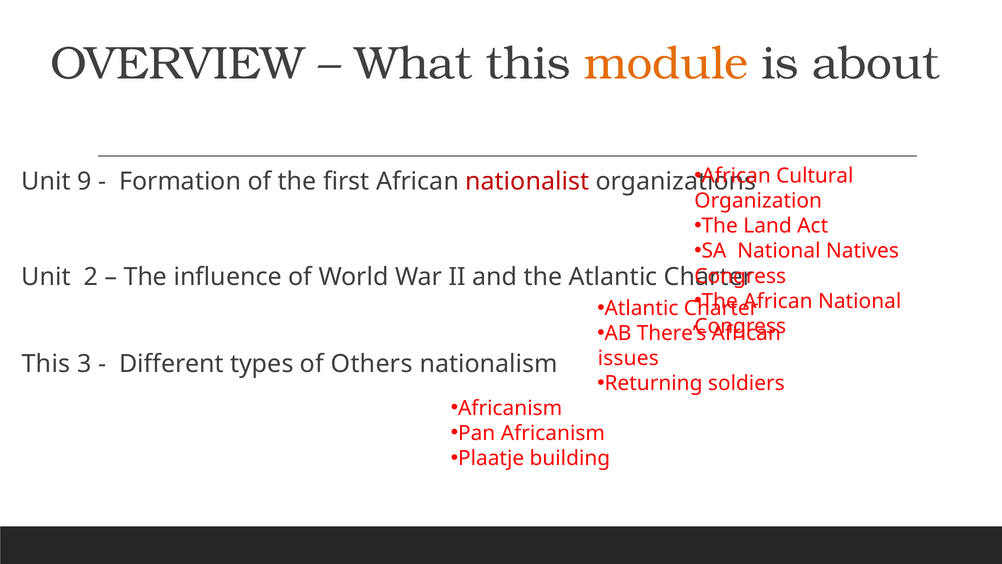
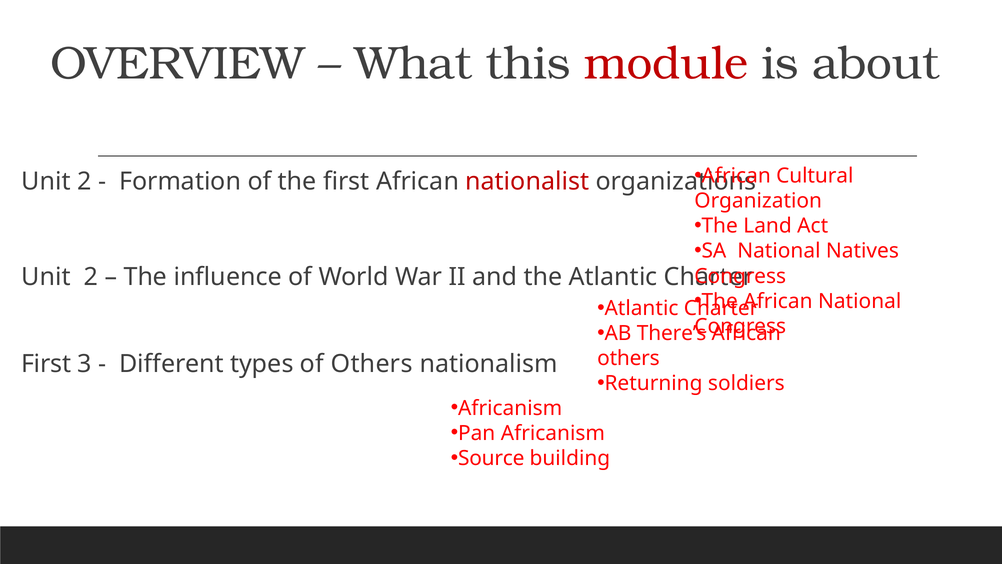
module colour: orange -> red
9 at (84, 182): 9 -> 2
issues at (628, 358): issues -> others
This at (46, 364): This -> First
Plaatje: Plaatje -> Source
